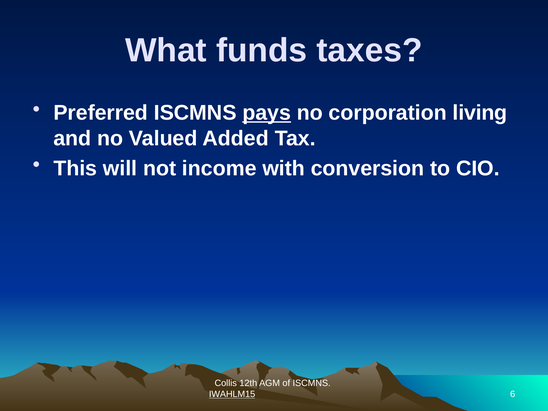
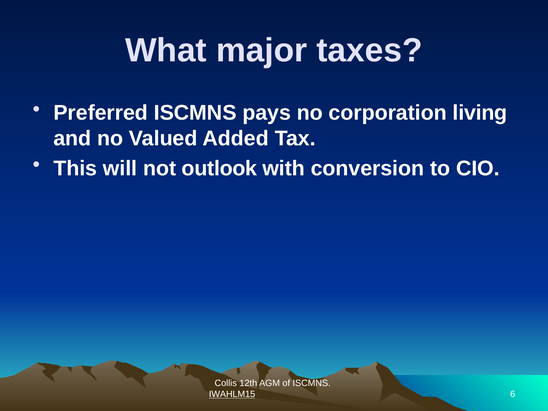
funds: funds -> major
pays underline: present -> none
income: income -> outlook
